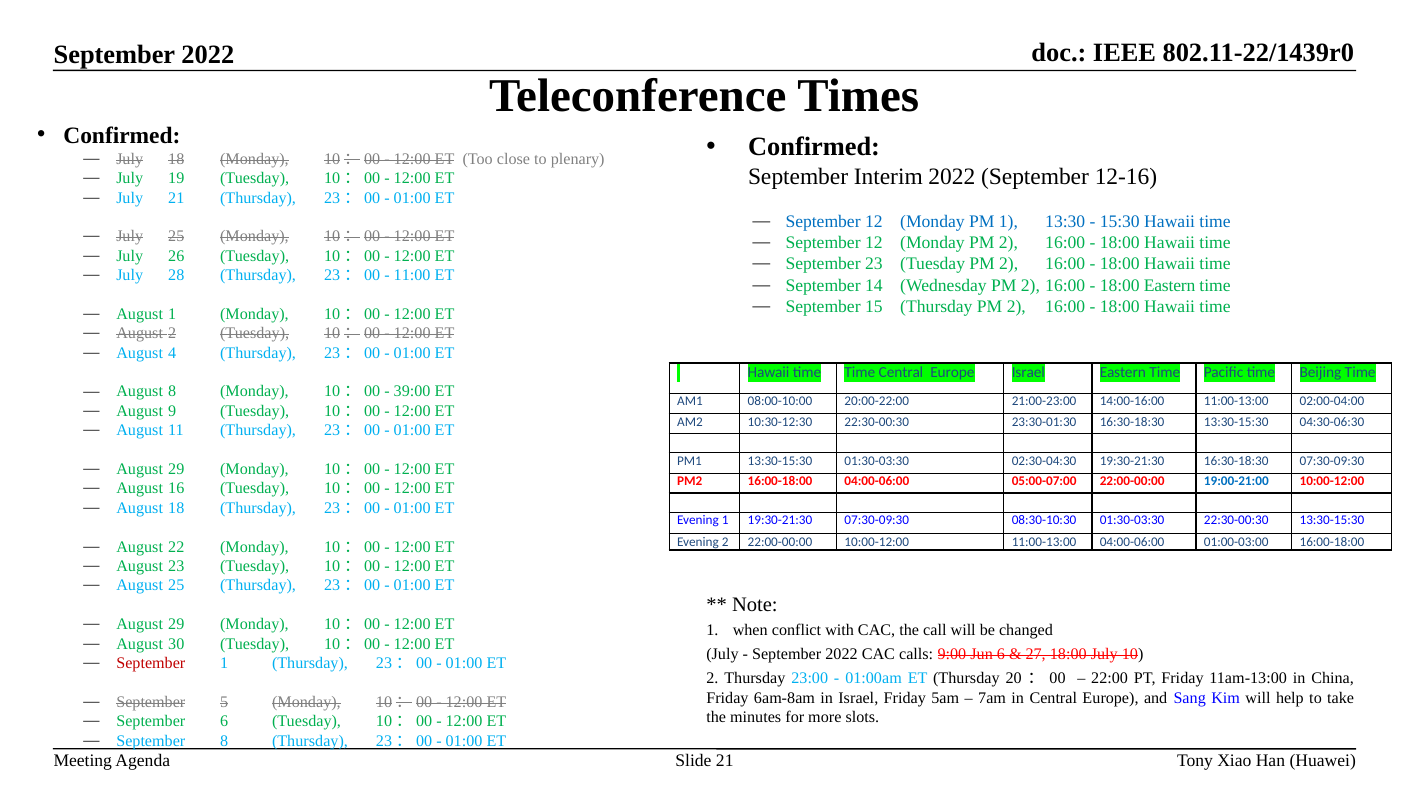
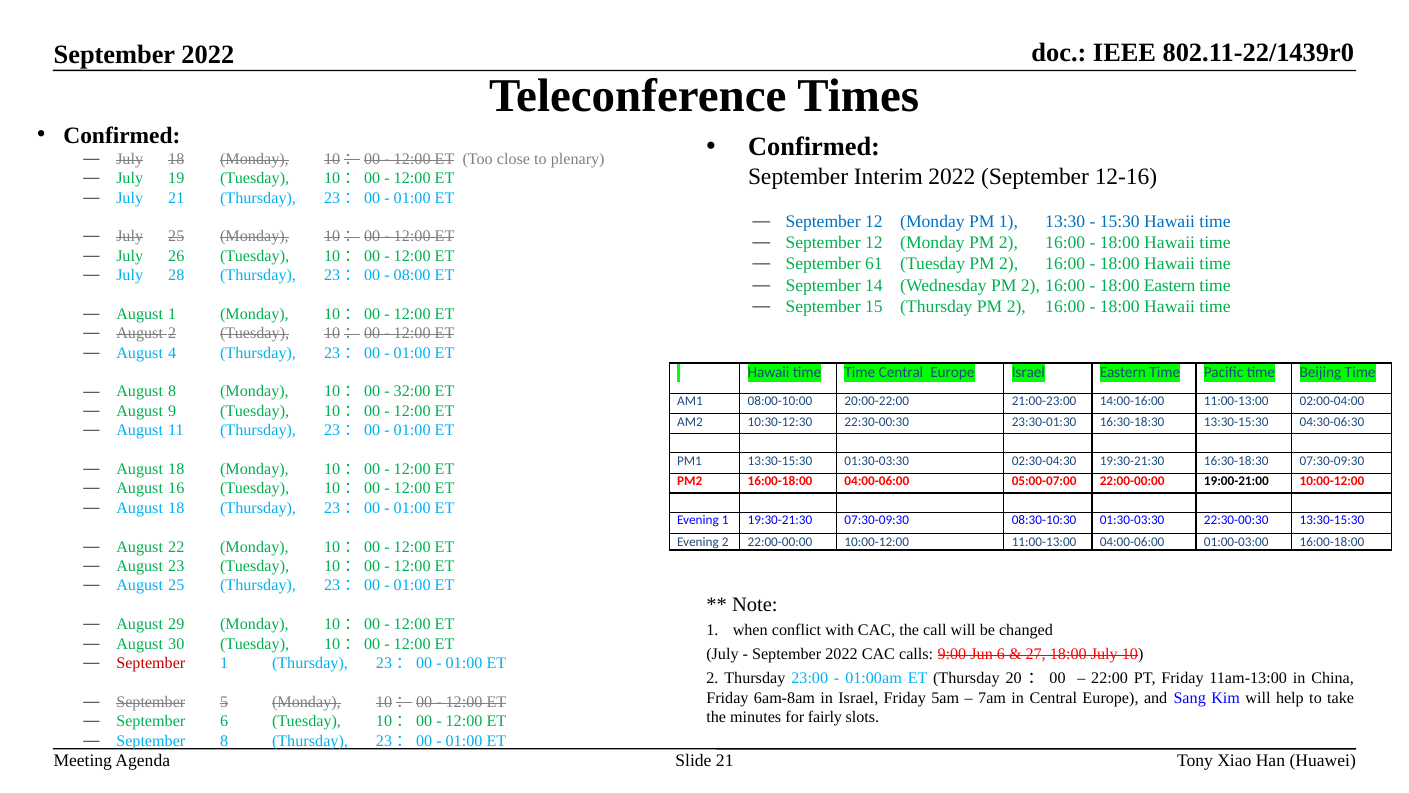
September 23: 23 -> 61
11:00: 11:00 -> 08:00
39:00: 39:00 -> 32:00
29 at (176, 469): 29 -> 18
19:00-21:00 colour: blue -> black
more: more -> fairly
